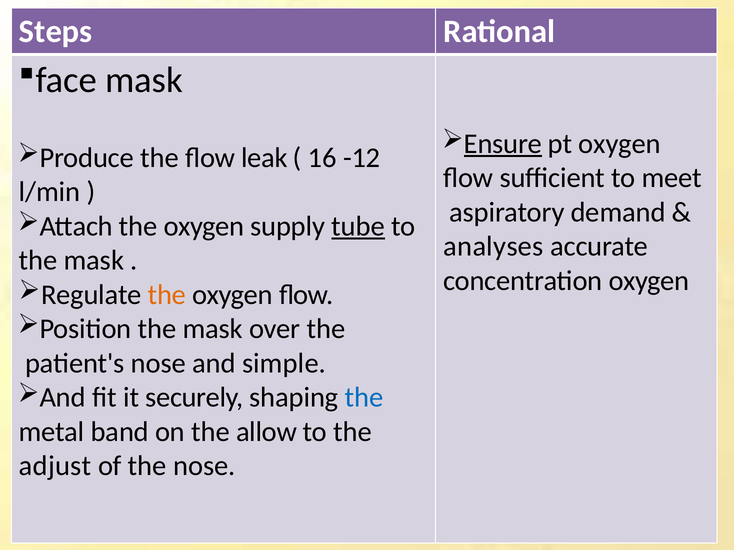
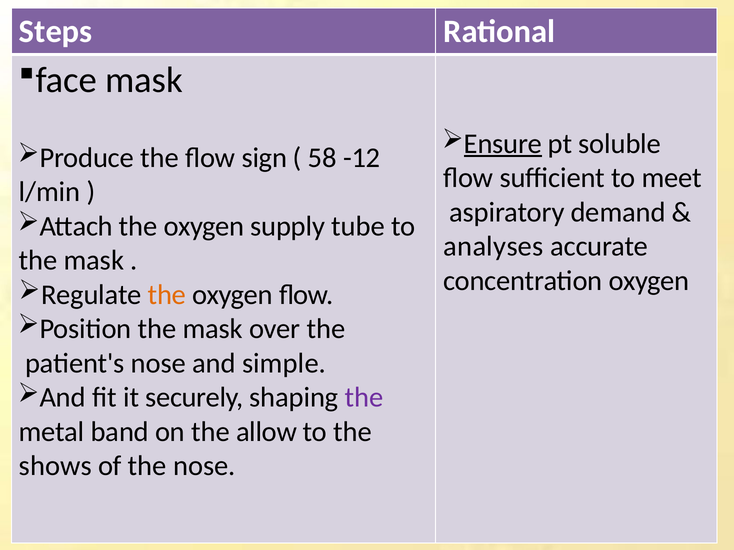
pt oxygen: oxygen -> soluble
leak: leak -> sign
16: 16 -> 58
tube underline: present -> none
the at (364, 398) colour: blue -> purple
adjust: adjust -> shows
